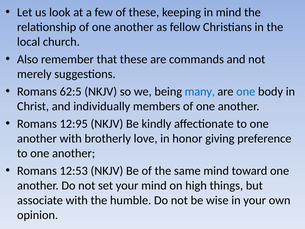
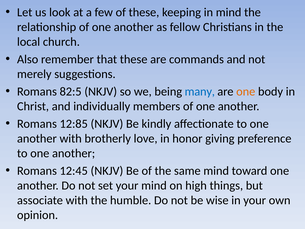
62:5: 62:5 -> 82:5
one at (246, 91) colour: blue -> orange
12:95: 12:95 -> 12:85
12:53: 12:53 -> 12:45
